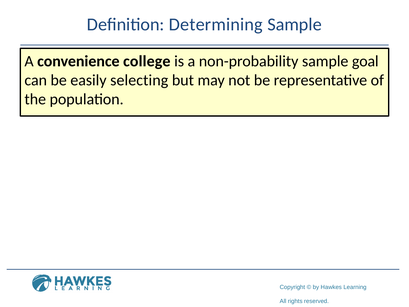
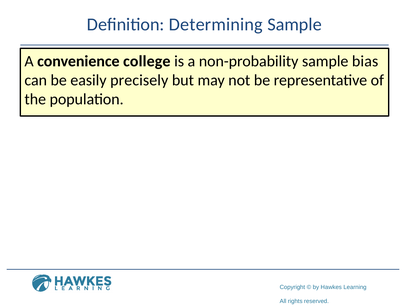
goal: goal -> bias
selecting: selecting -> precisely
